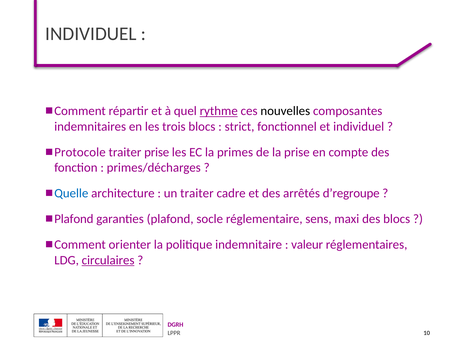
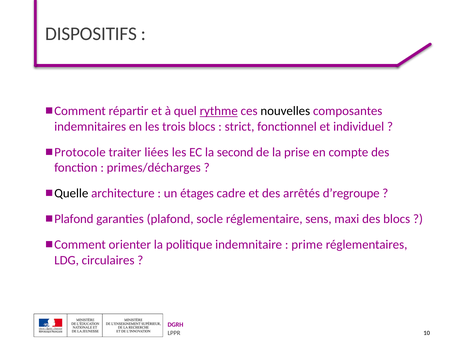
INDIVIDUEL at (91, 34): INDIVIDUEL -> DISPOSITIFS
traiter prise: prise -> liées
primes: primes -> second
Quelle colour: blue -> black
un traiter: traiter -> étages
valeur: valeur -> prime
circulaires underline: present -> none
